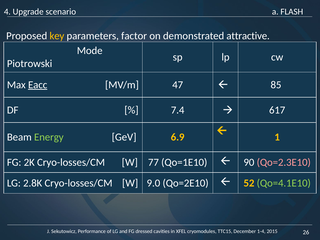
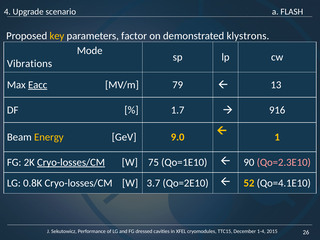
attractive: attractive -> klystrons
Piotrowski: Piotrowski -> Vibrations
47: 47 -> 79
85: 85 -> 13
7.4: 7.4 -> 1.7
617: 617 -> 916
Energy colour: light green -> yellow
6.9: 6.9 -> 9.0
Cryo-losses/CM at (71, 162) underline: none -> present
77: 77 -> 75
2.8K: 2.8K -> 0.8K
9.0: 9.0 -> 3.7
Qo=4.1E10 colour: light green -> white
